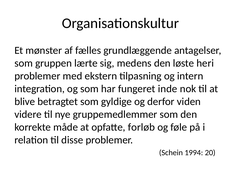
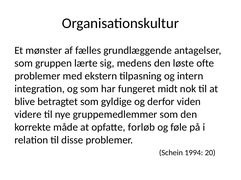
heri: heri -> ofte
inde: inde -> midt
